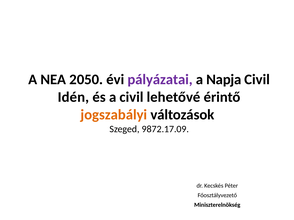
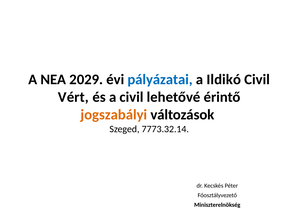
2050: 2050 -> 2029
pályázatai colour: purple -> blue
Napja: Napja -> Ildikó
Idén: Idén -> Vért
9872.17.09: 9872.17.09 -> 7773.32.14
